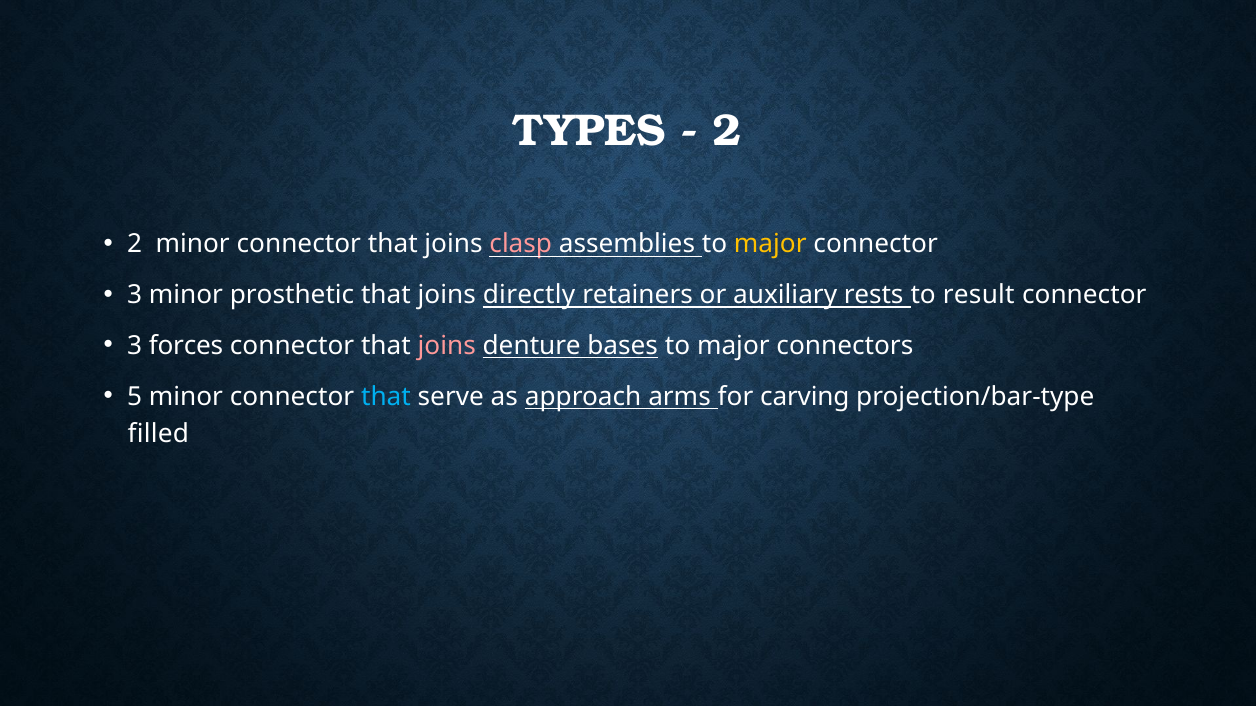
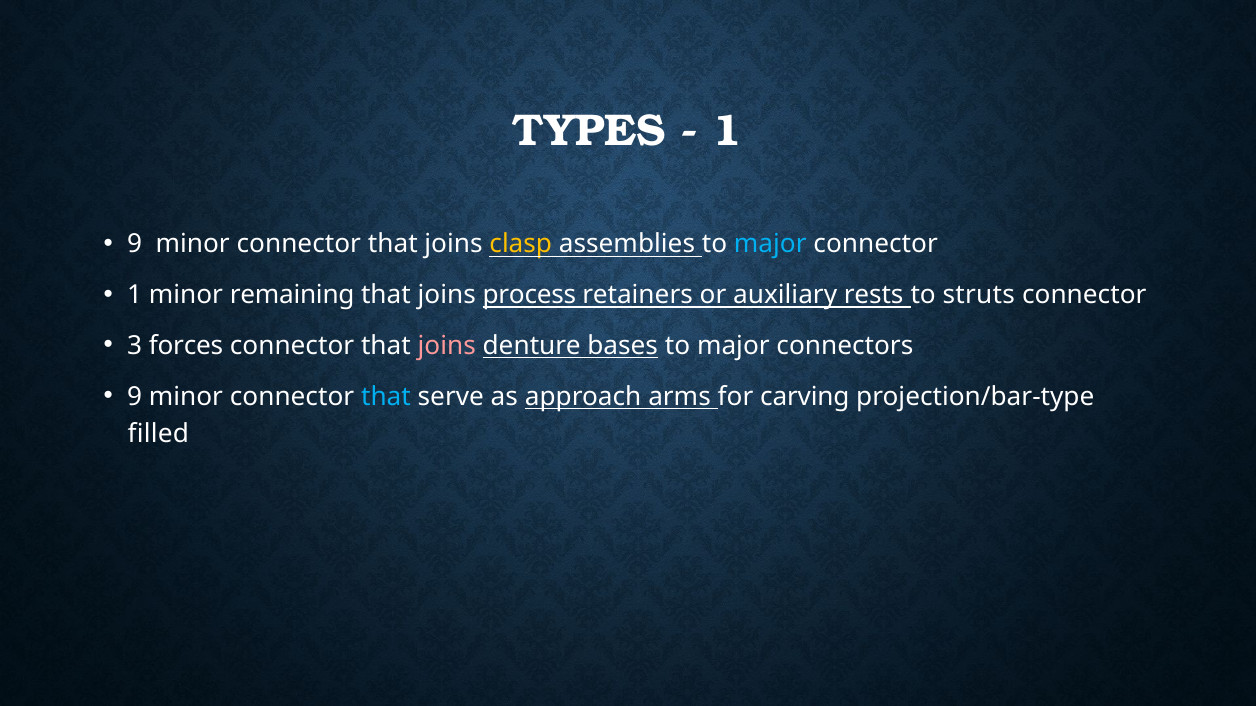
2 at (727, 131): 2 -> 1
2 at (135, 244): 2 -> 9
clasp colour: pink -> yellow
major at (770, 244) colour: yellow -> light blue
3 at (135, 295): 3 -> 1
prosthetic: prosthetic -> remaining
directly: directly -> process
result: result -> struts
5 at (135, 397): 5 -> 9
